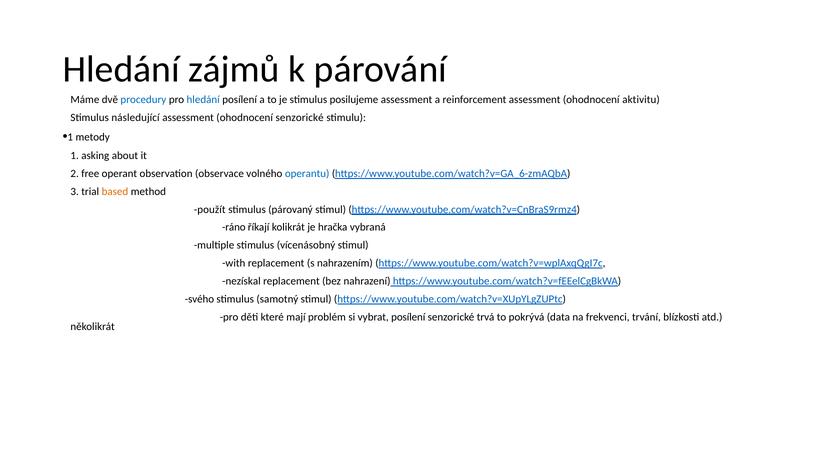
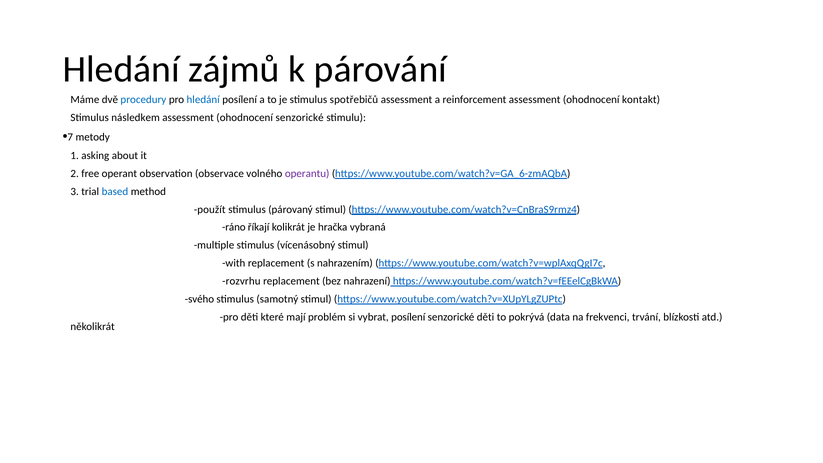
posilujeme: posilujeme -> spotřebičů
aktivitu: aktivitu -> kontakt
následující: následující -> následkem
1 at (70, 137): 1 -> 7
operantu colour: blue -> purple
based colour: orange -> blue
nezískal: nezískal -> rozvrhu
senzorické trvá: trvá -> děti
